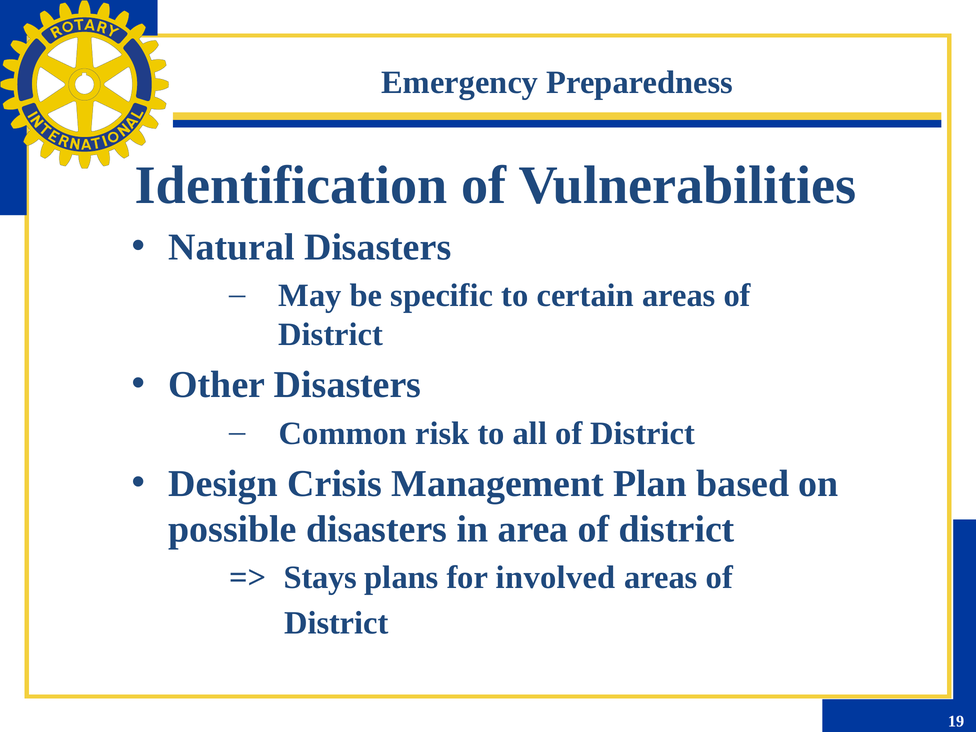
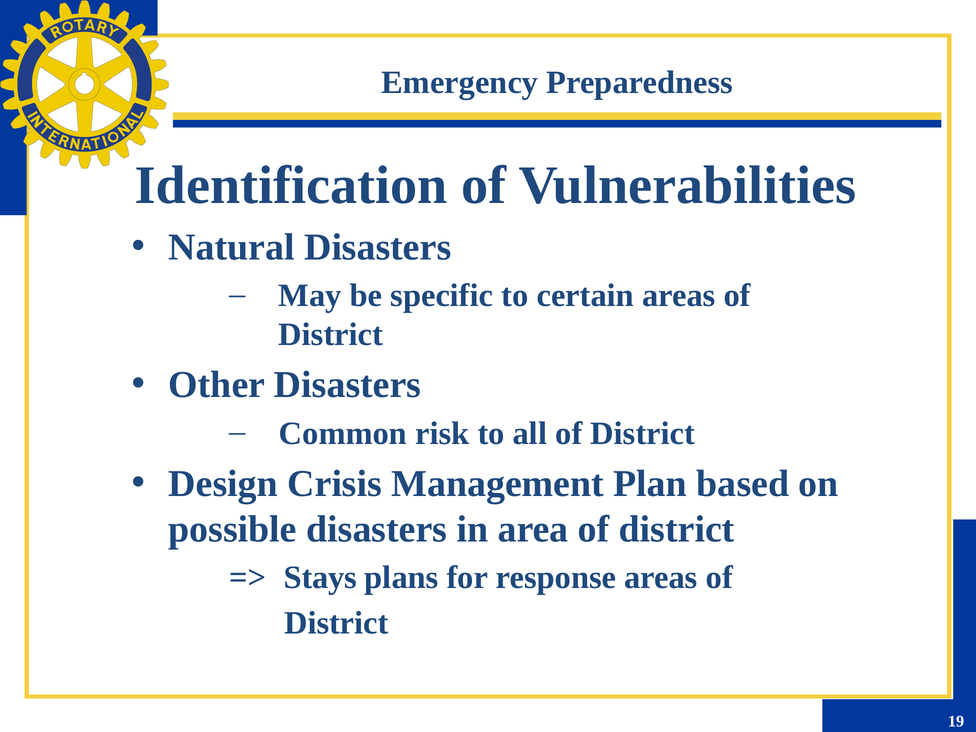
involved: involved -> response
